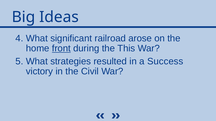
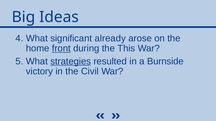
railroad: railroad -> already
strategies underline: none -> present
Success: Success -> Burnside
